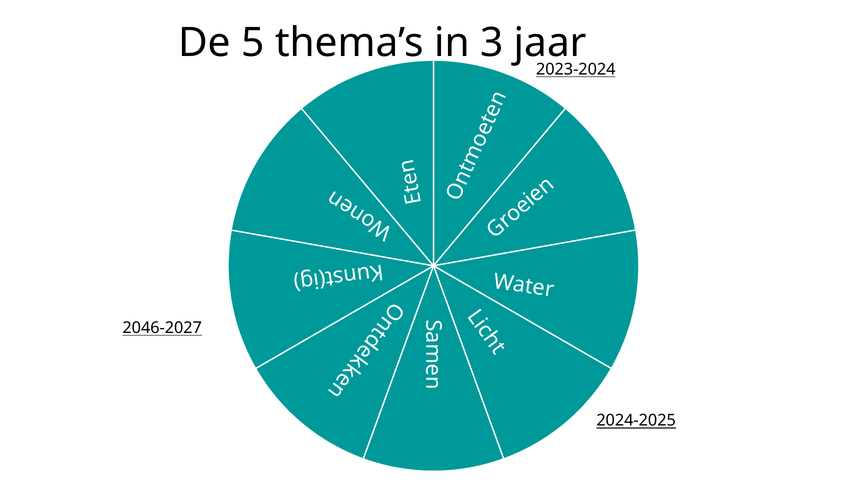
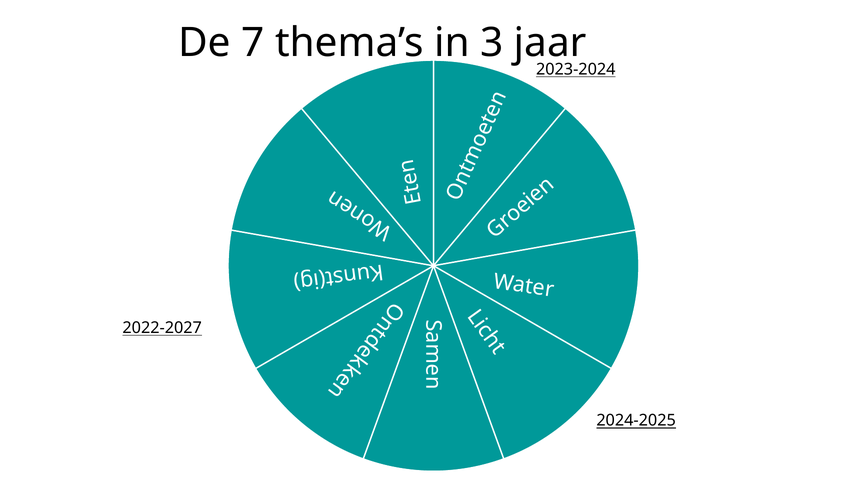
5: 5 -> 7
2046-2027: 2046-2027 -> 2022-2027
